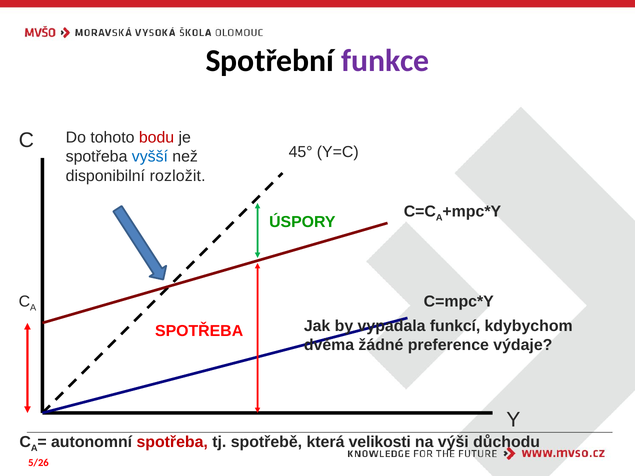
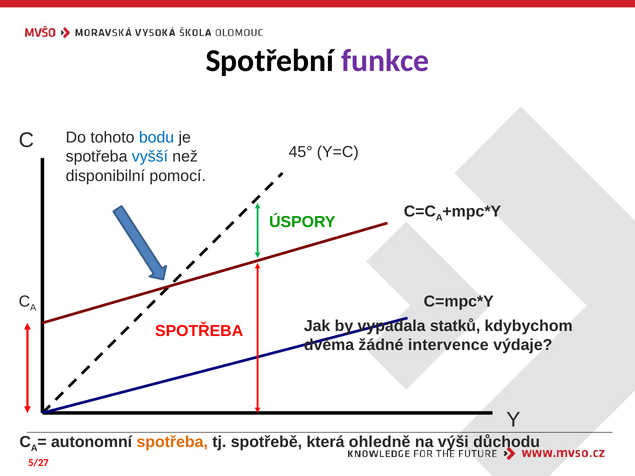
bodu colour: red -> blue
rozložit: rozložit -> pomocí
funkcí: funkcí -> statků
preference: preference -> intervence
spotřeba at (172, 442) colour: red -> orange
velikosti: velikosti -> ohledně
5/26: 5/26 -> 5/27
